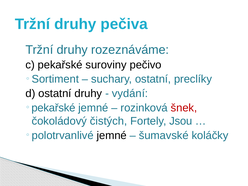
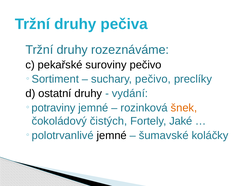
suchary ostatní: ostatní -> pečivo
pekařské at (54, 108): pekařské -> potraviny
šnek colour: red -> orange
Jsou: Jsou -> Jaké
